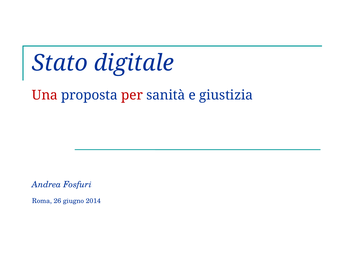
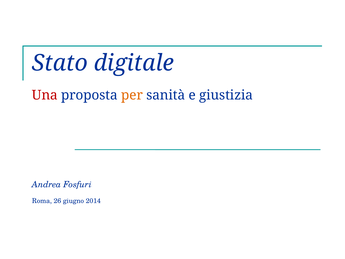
per colour: red -> orange
